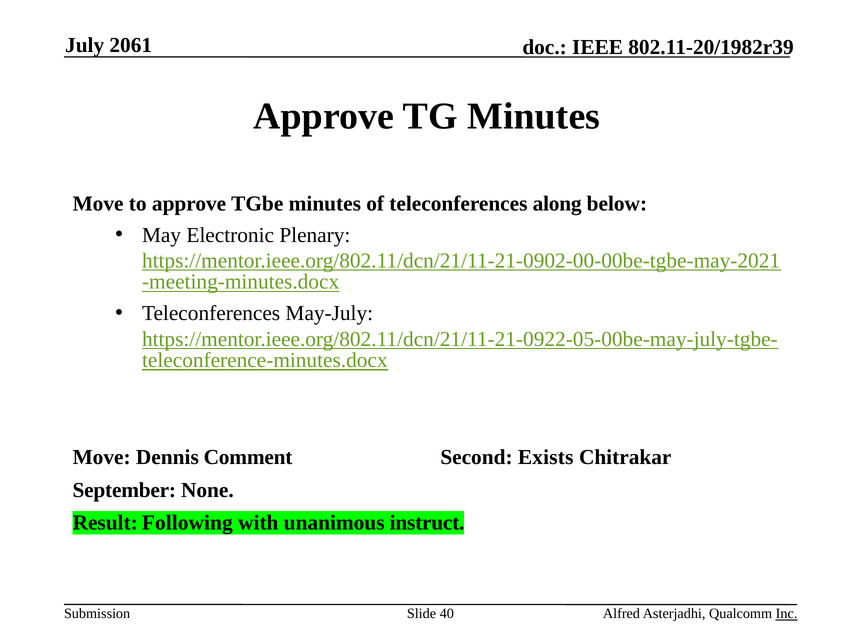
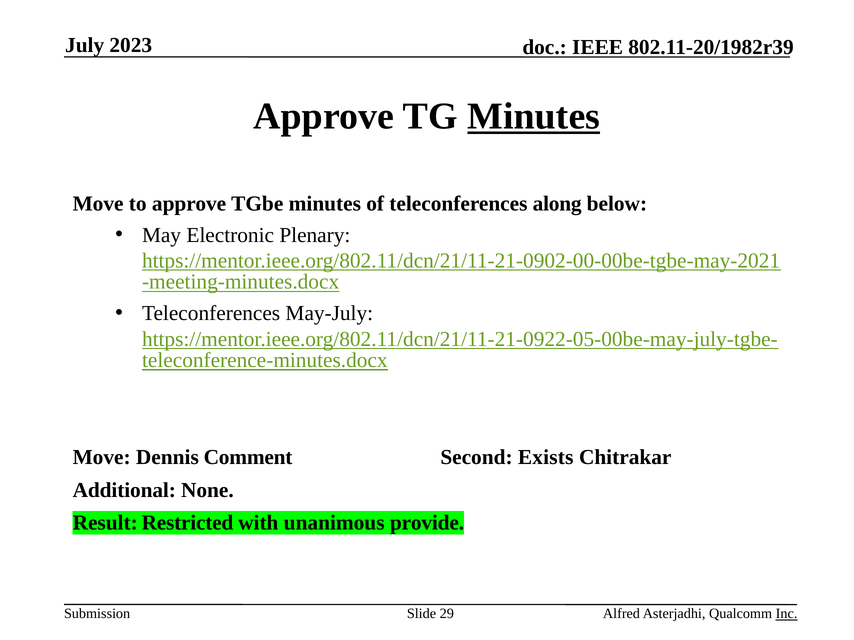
2061: 2061 -> 2023
Minutes at (534, 116) underline: none -> present
September: September -> Additional
Following: Following -> Restricted
instruct: instruct -> provide
40: 40 -> 29
